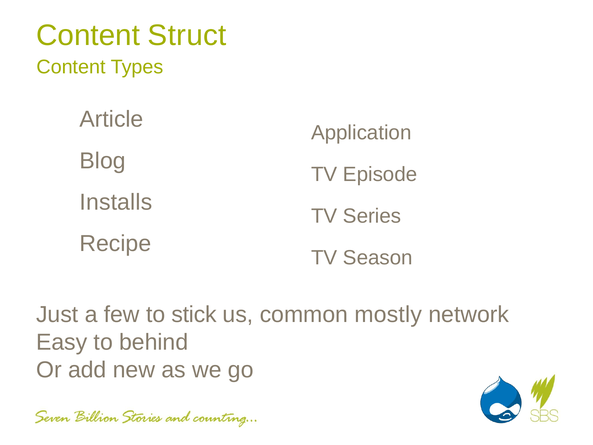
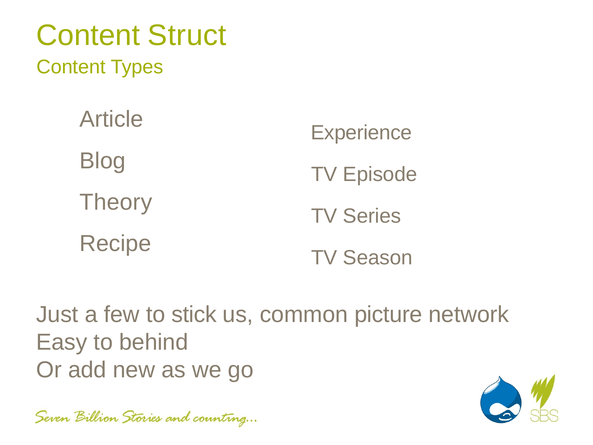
Application: Application -> Experience
Installs: Installs -> Theory
mostly: mostly -> picture
